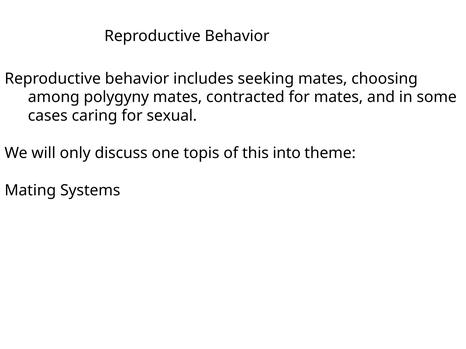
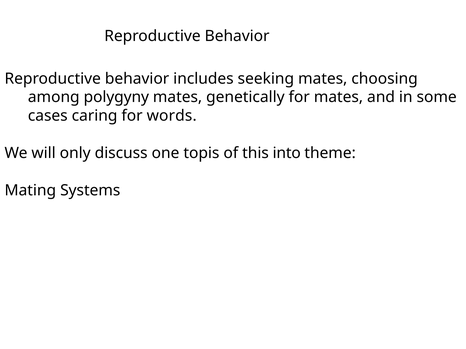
contracted: contracted -> genetically
sexual: sexual -> words
